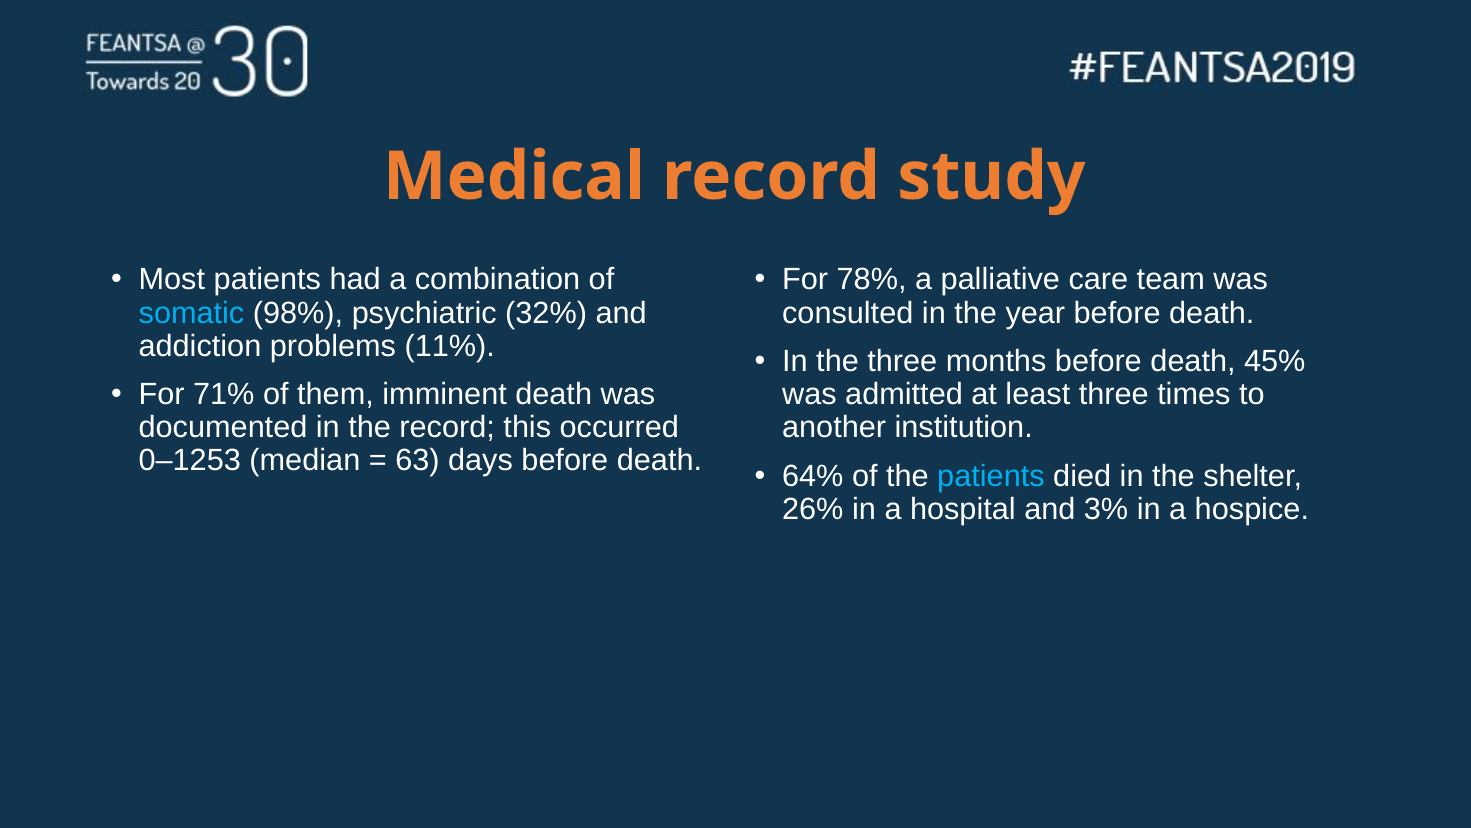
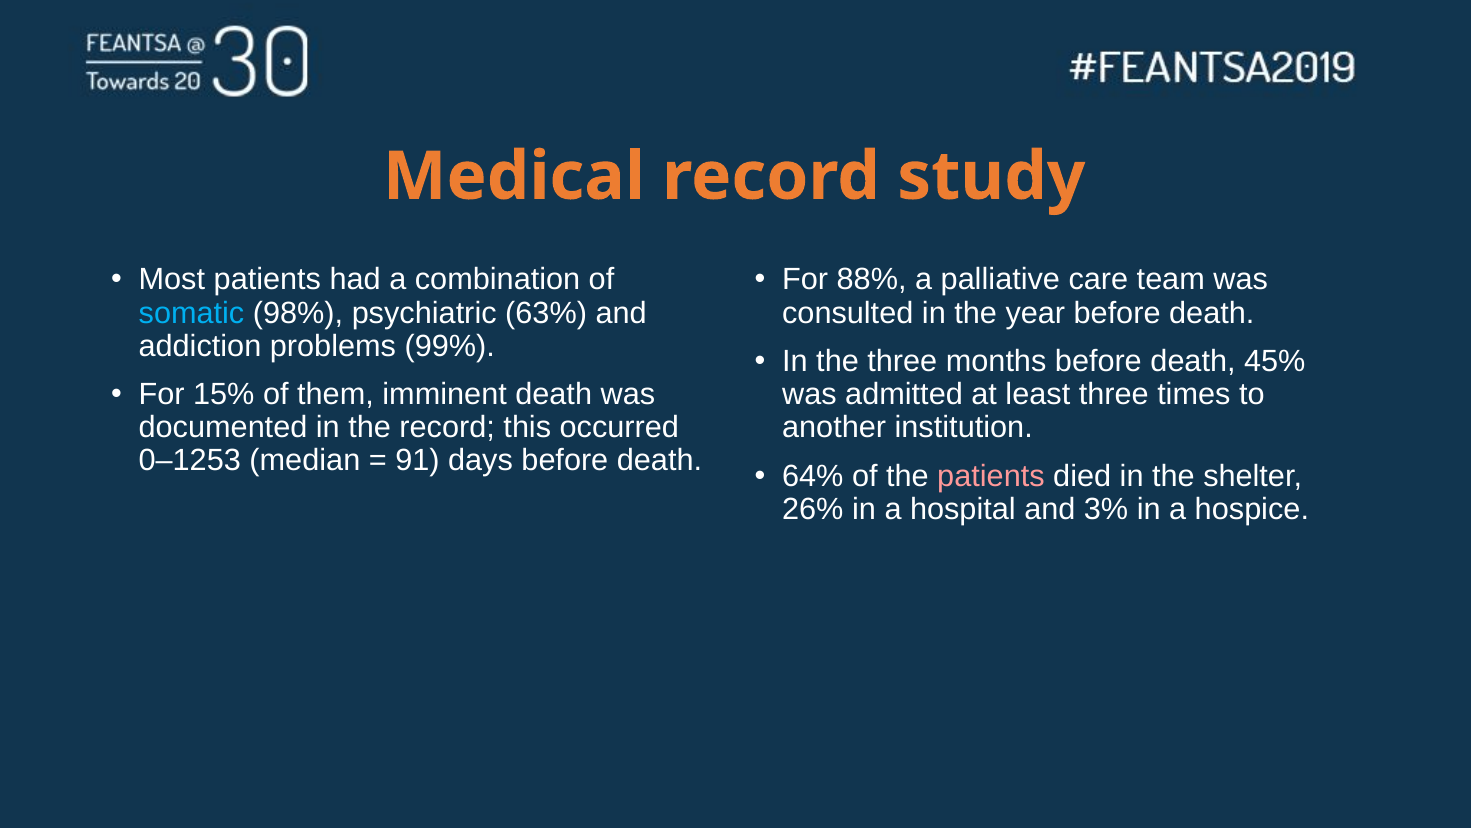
78%: 78% -> 88%
32%: 32% -> 63%
11%: 11% -> 99%
71%: 71% -> 15%
63: 63 -> 91
patients at (991, 476) colour: light blue -> pink
